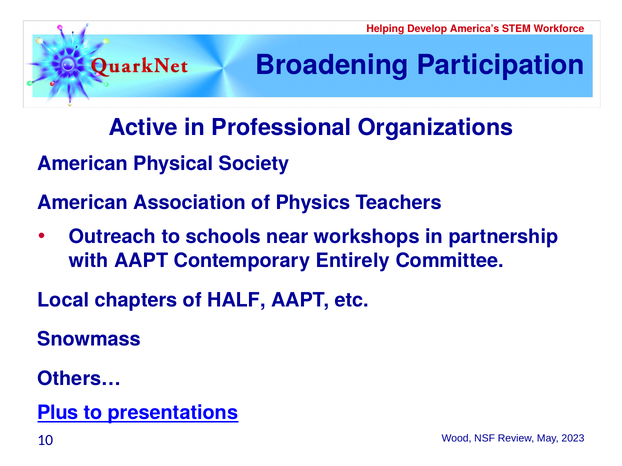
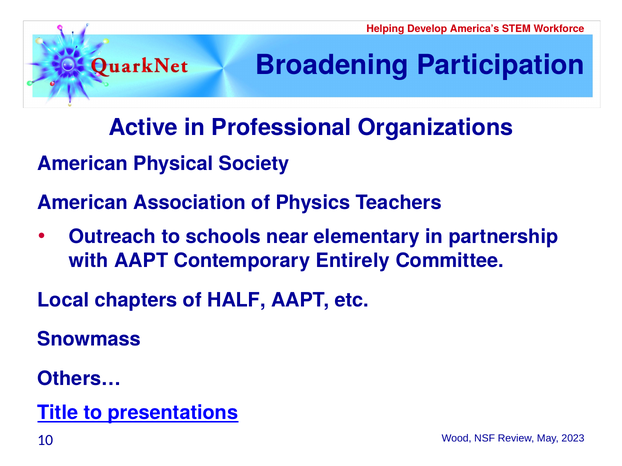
workshops: workshops -> elementary
Plus: Plus -> Title
